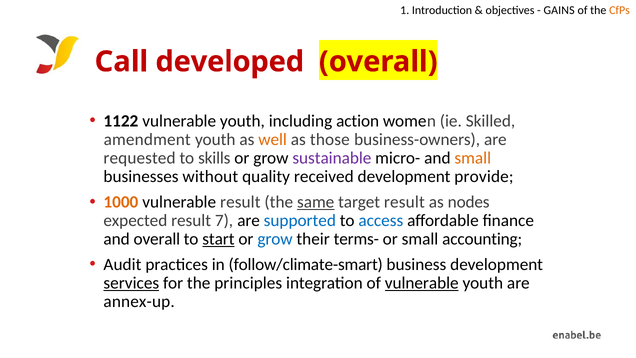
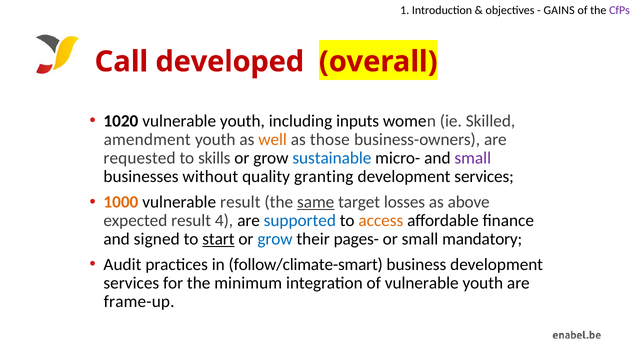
CfPs colour: orange -> purple
1122: 1122 -> 1020
action: action -> inputs
sustainable colour: purple -> blue
small at (473, 158) colour: orange -> purple
received: received -> granting
provide at (484, 177): provide -> services
target result: result -> losses
nodes: nodes -> above
7: 7 -> 4
access colour: blue -> orange
and overall: overall -> signed
terms-: terms- -> pages-
accounting: accounting -> mandatory
services at (131, 283) underline: present -> none
principles: principles -> minimum
vulnerable at (422, 283) underline: present -> none
annex-up: annex-up -> frame-up
